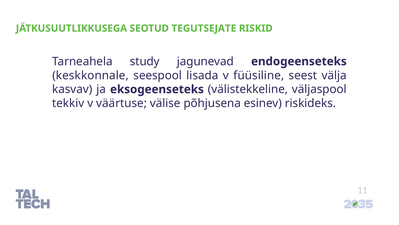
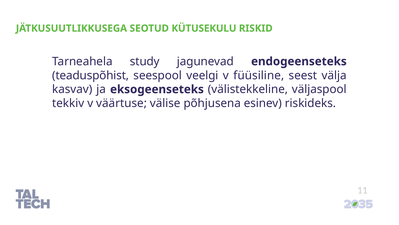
TEGUTSEJATE: TEGUTSEJATE -> KÜTUSEKULU
keskkonnale: keskkonnale -> teaduspõhist
lisada: lisada -> veelgi
